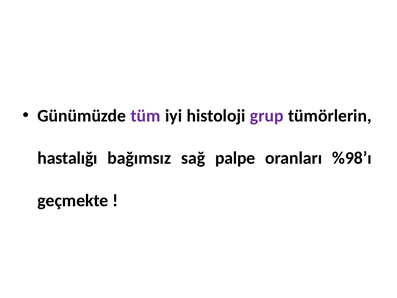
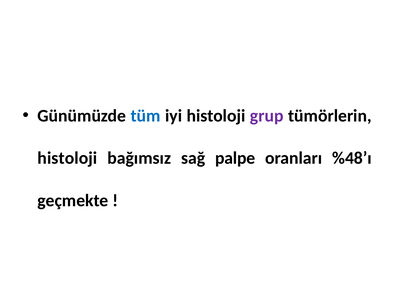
tüm colour: purple -> blue
hastalığı at (68, 158): hastalığı -> histoloji
%98’ı: %98’ı -> %48’ı
